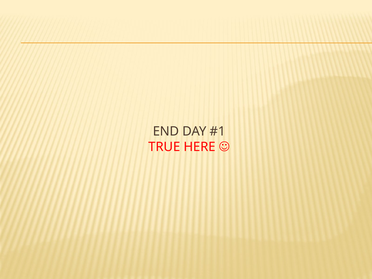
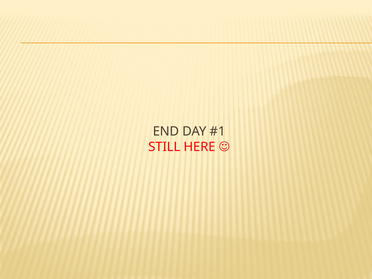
TRUE: TRUE -> STILL
